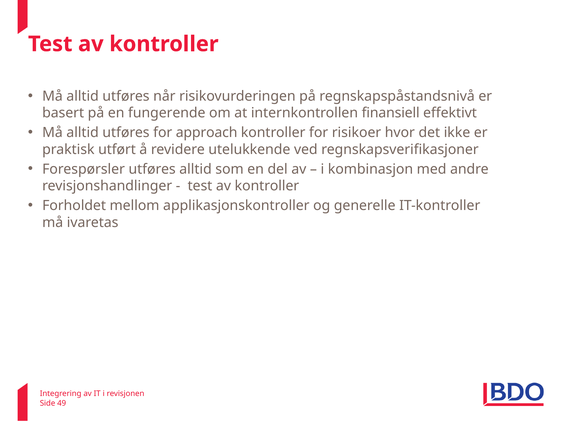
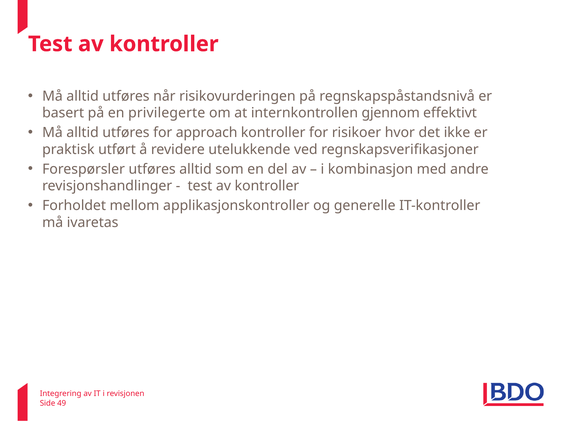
fungerende: fungerende -> privilegerte
finansiell: finansiell -> gjennom
